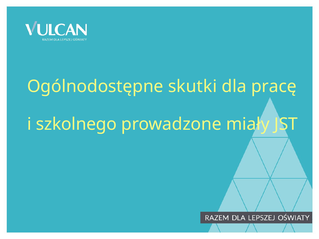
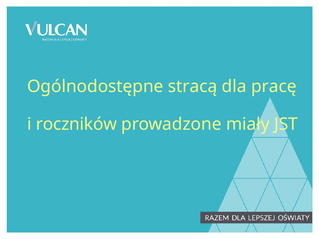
skutki: skutki -> stracą
szkolnego: szkolnego -> roczników
